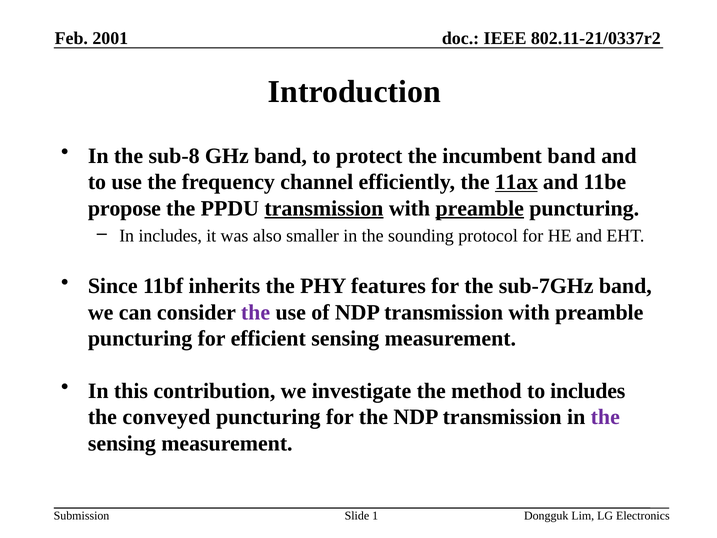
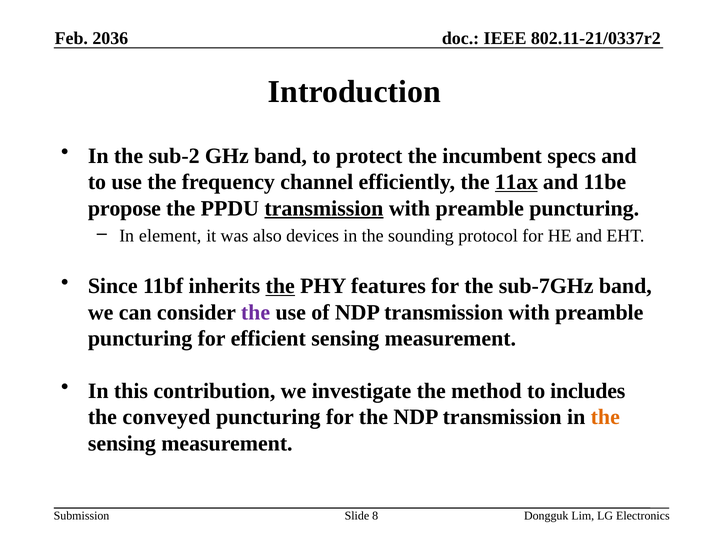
2001: 2001 -> 2036
sub-8: sub-8 -> sub-2
incumbent band: band -> specs
preamble at (480, 208) underline: present -> none
In includes: includes -> element
smaller: smaller -> devices
the at (280, 286) underline: none -> present
the at (605, 417) colour: purple -> orange
1: 1 -> 8
